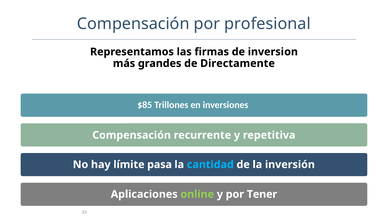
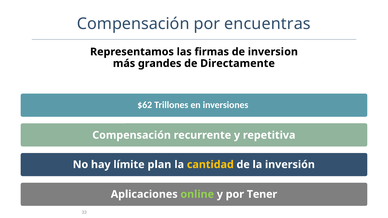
profesional: profesional -> encuentras
$85: $85 -> $62
pasa: pasa -> plan
cantidad colour: light blue -> yellow
